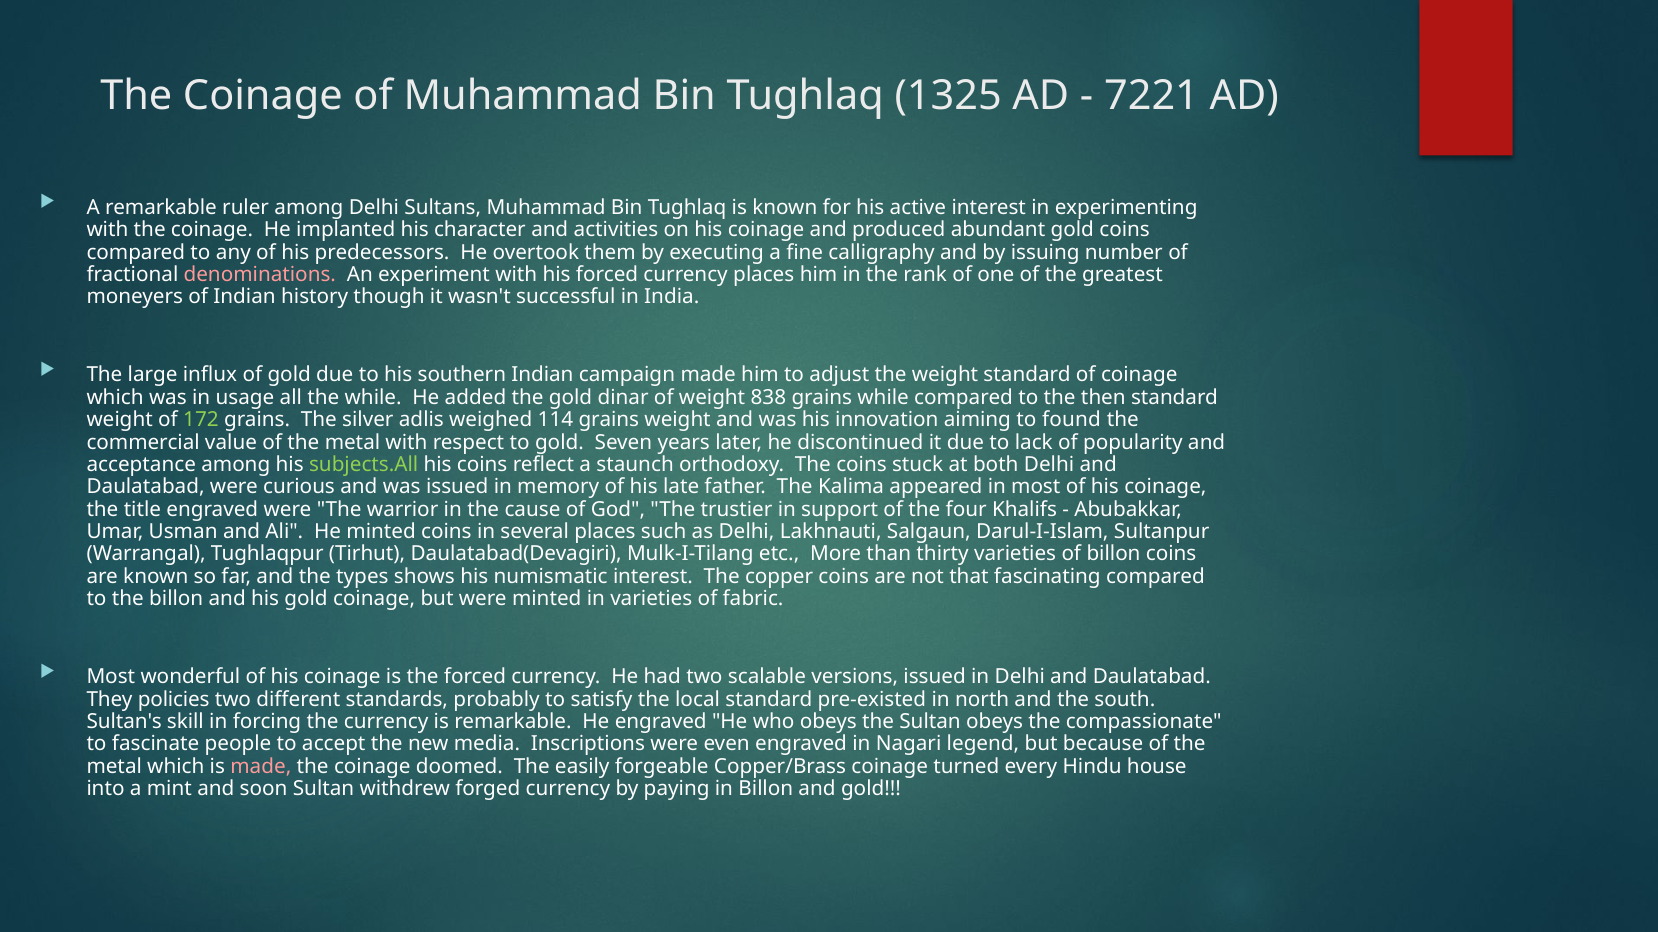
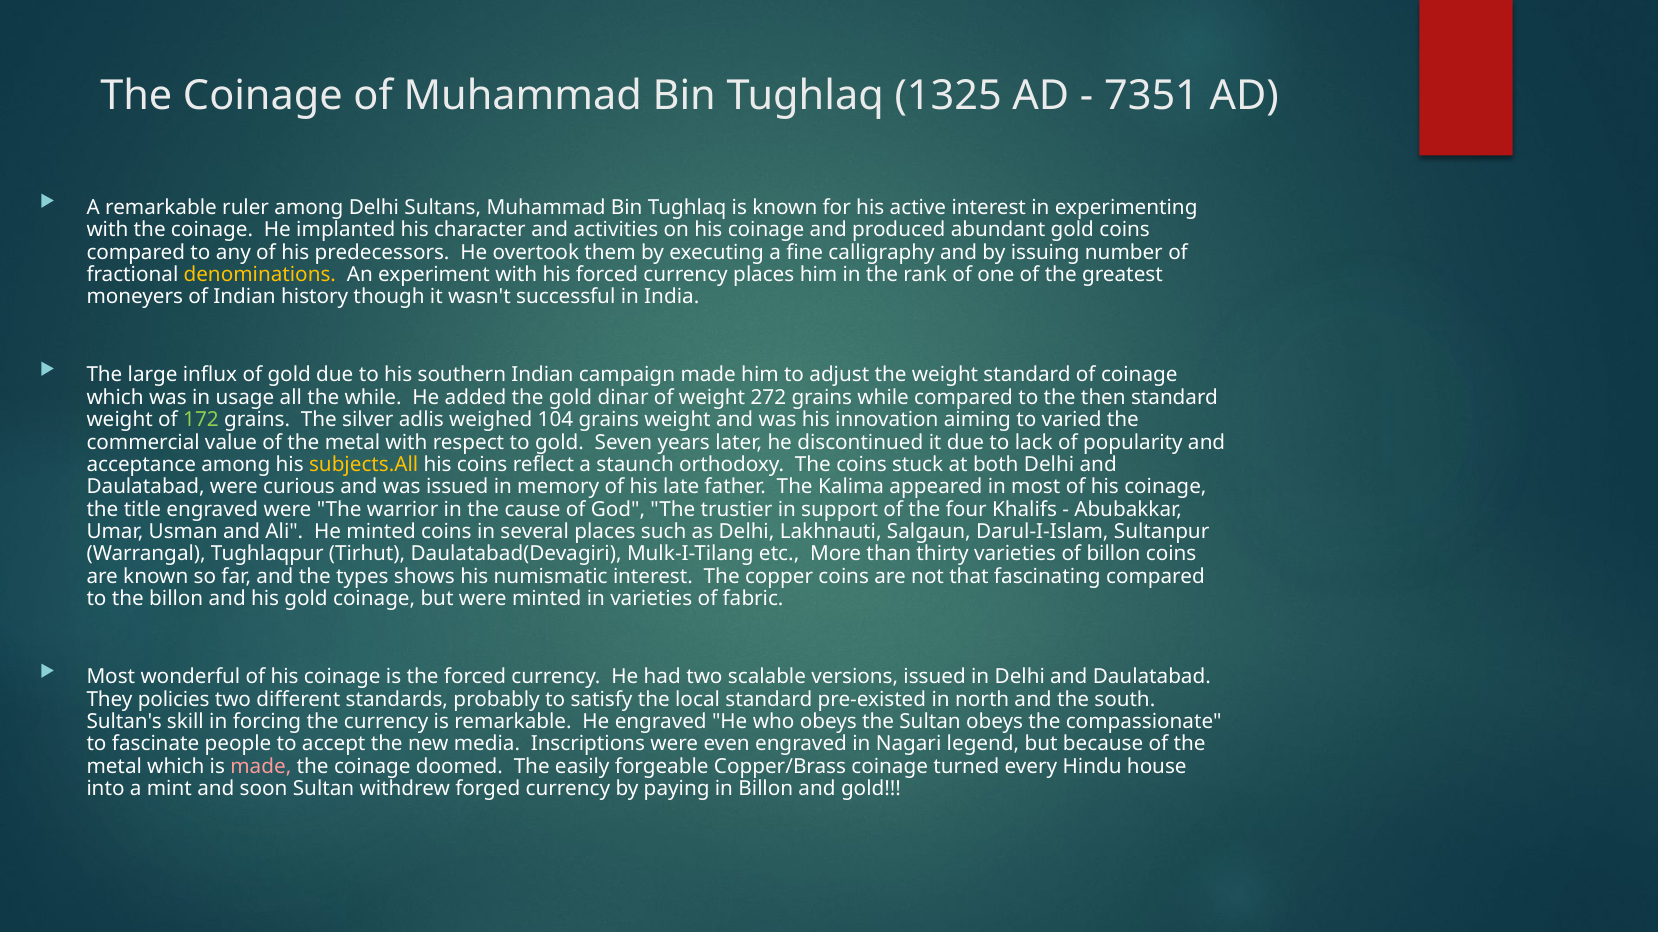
7221: 7221 -> 7351
denominations colour: pink -> yellow
838: 838 -> 272
114: 114 -> 104
found: found -> varied
subjects.All colour: light green -> yellow
